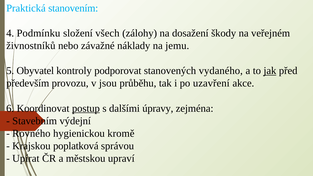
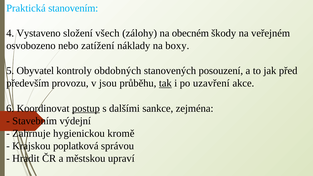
Podmínku: Podmínku -> Vystaveno
dosažení: dosažení -> obecném
živnostníků: živnostníků -> osvobozeno
závažné: závažné -> zatížení
jemu: jemu -> boxy
podporovat: podporovat -> obdobných
vydaného: vydaného -> posouzení
jak underline: present -> none
tak underline: none -> present
úpravy: úpravy -> sankce
Rovného: Rovného -> Zahrnuje
Upírat: Upírat -> Hradit
